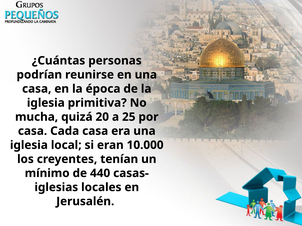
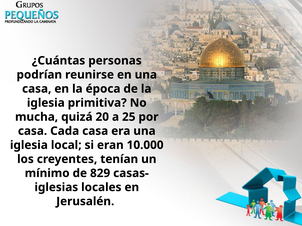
440: 440 -> 829
